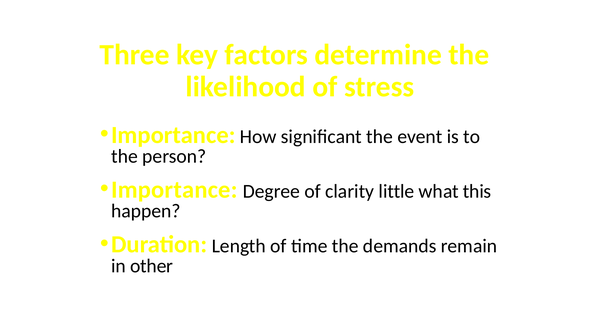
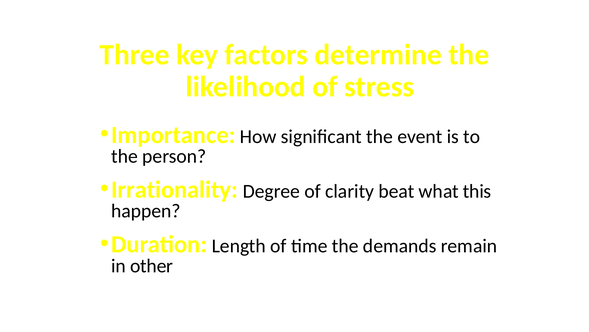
Importance at (174, 189): Importance -> Irrationality
little: little -> beat
